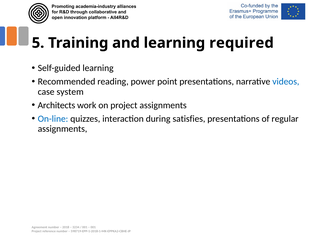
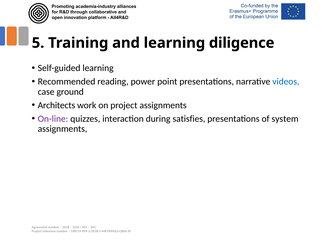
required: required -> diligence
system: system -> ground
On-line colour: blue -> purple
regular: regular -> system
